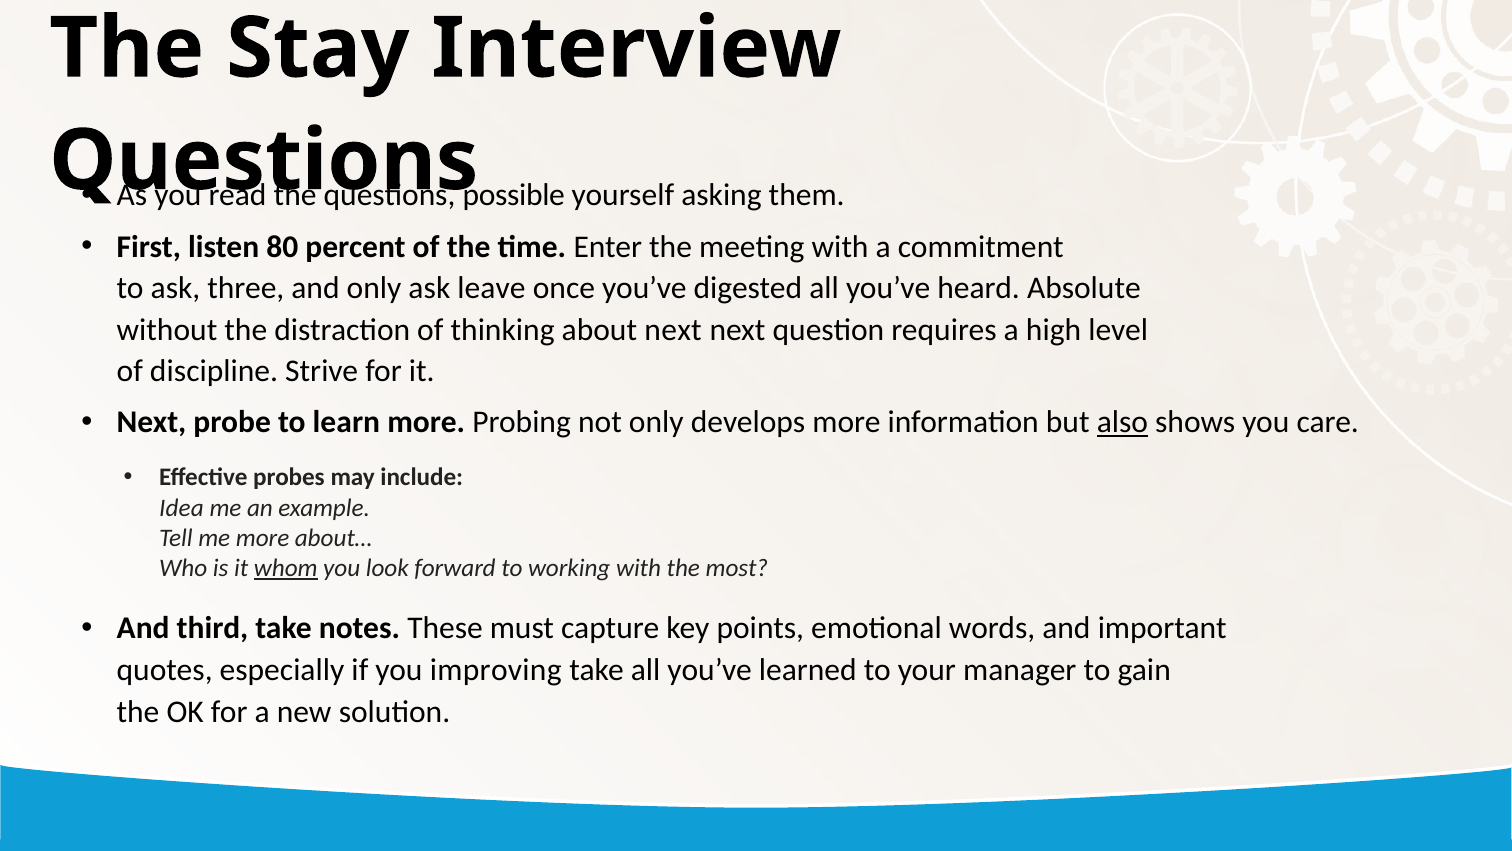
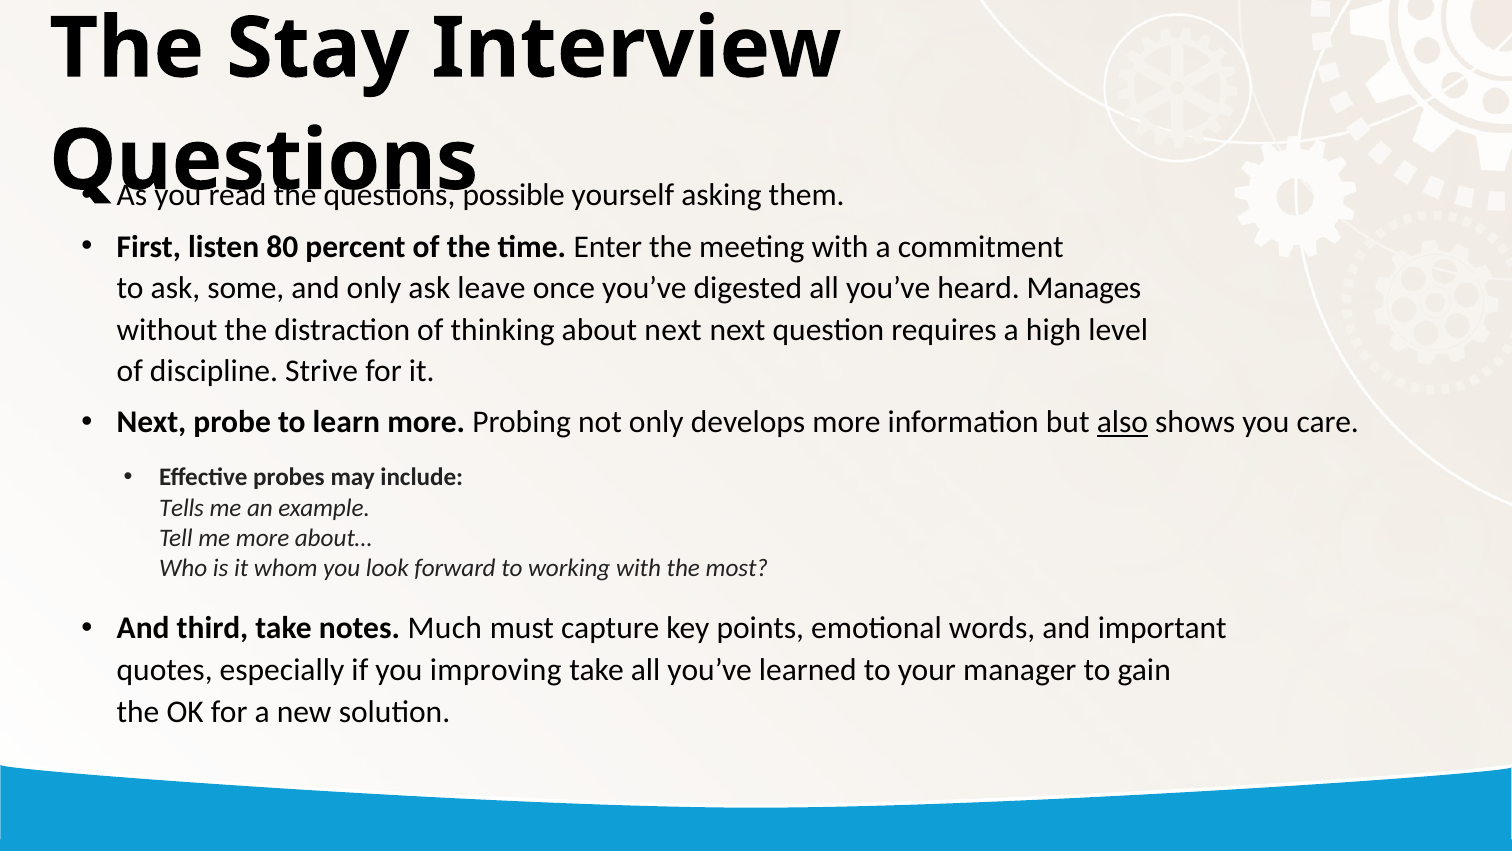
three: three -> some
Absolute: Absolute -> Manages
Idea: Idea -> Tells
whom underline: present -> none
These: These -> Much
